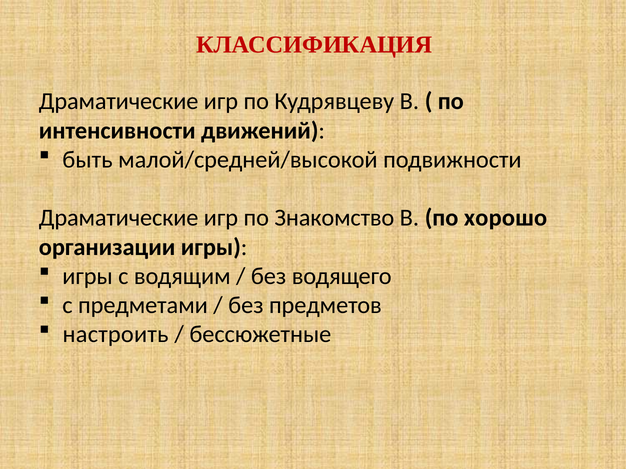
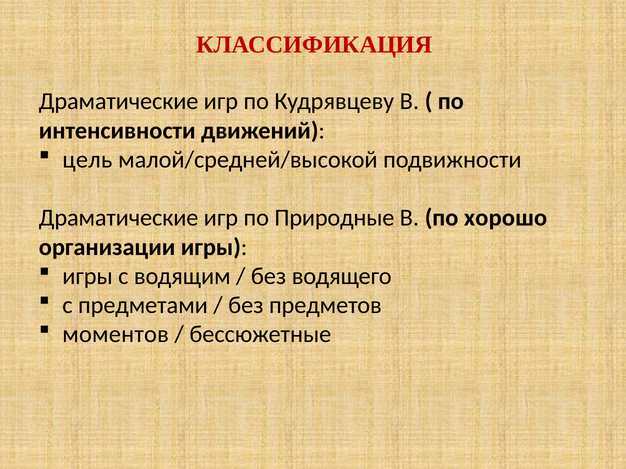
быть: быть -> цель
Знакомство: Знакомство -> Природные
настроить: настроить -> моментов
